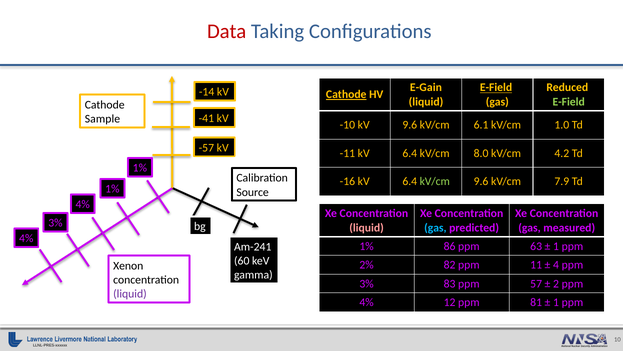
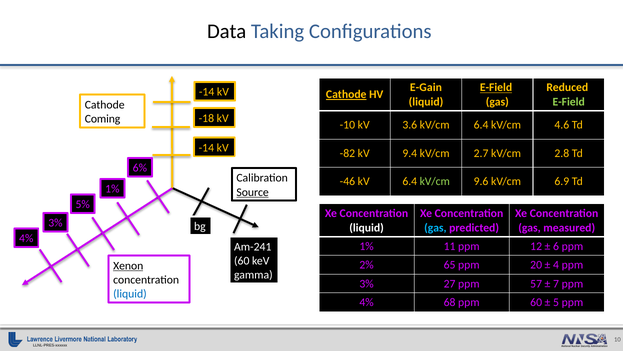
Data colour: red -> black
-41: -41 -> -18
Sample: Sample -> Coming
kV 9.6: 9.6 -> 3.6
kV/cm 6.1: 6.1 -> 6.4
1.0: 1.0 -> 4.6
-57 at (206, 148): -57 -> -14
-11: -11 -> -82
6.4 at (410, 153): 6.4 -> 9.4
8.0: 8.0 -> 2.7
4.2: 4.2 -> 2.8
1% at (140, 168): 1% -> 6%
-16: -16 -> -46
7.9: 7.9 -> 6.9
Source underline: none -> present
4% at (83, 204): 4% -> 5%
liquid at (367, 227) colour: pink -> white
86: 86 -> 11
63: 63 -> 12
1 at (556, 246): 1 -> 6
82: 82 -> 65
11: 11 -> 20
Xenon underline: none -> present
83: 83 -> 27
2: 2 -> 7
liquid at (130, 293) colour: purple -> blue
12: 12 -> 68
ppm 81: 81 -> 60
1 at (556, 302): 1 -> 5
